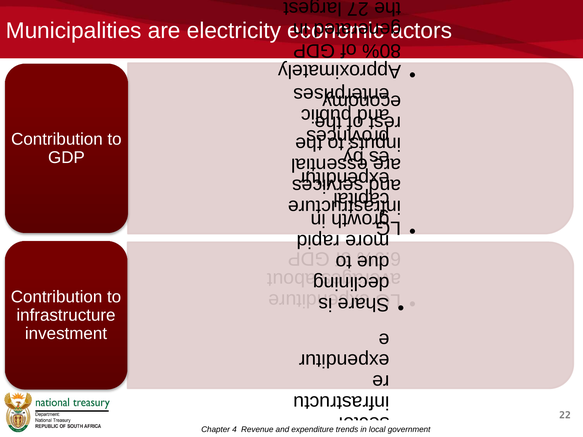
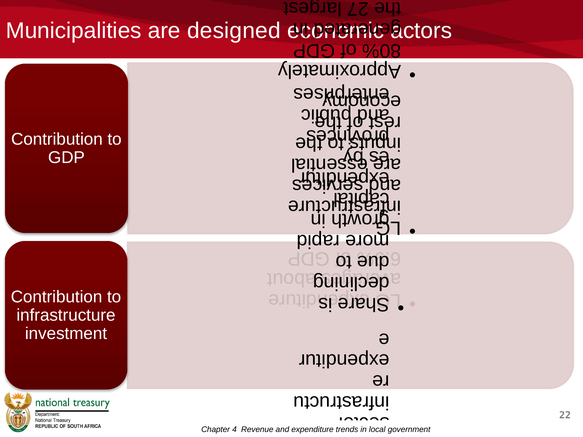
electricity: electricity -> designed
